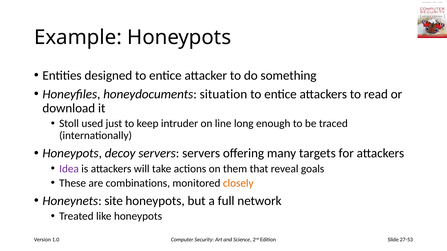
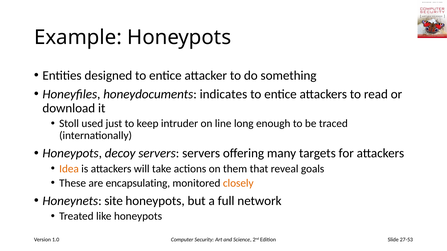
situation: situation -> indicates
Idea colour: purple -> orange
combinations: combinations -> encapsulating
